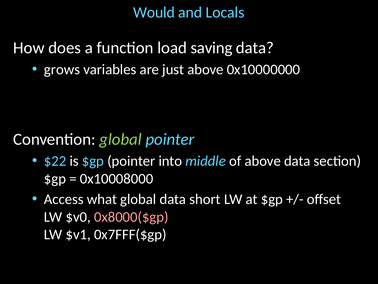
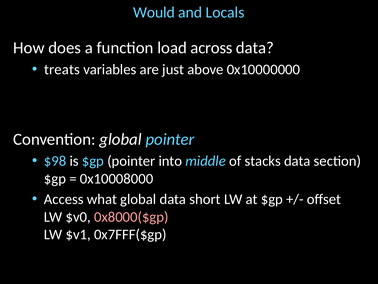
saving: saving -> across
grows: grows -> treats
global at (121, 139) colour: light green -> white
$22: $22 -> $98
of above: above -> stacks
